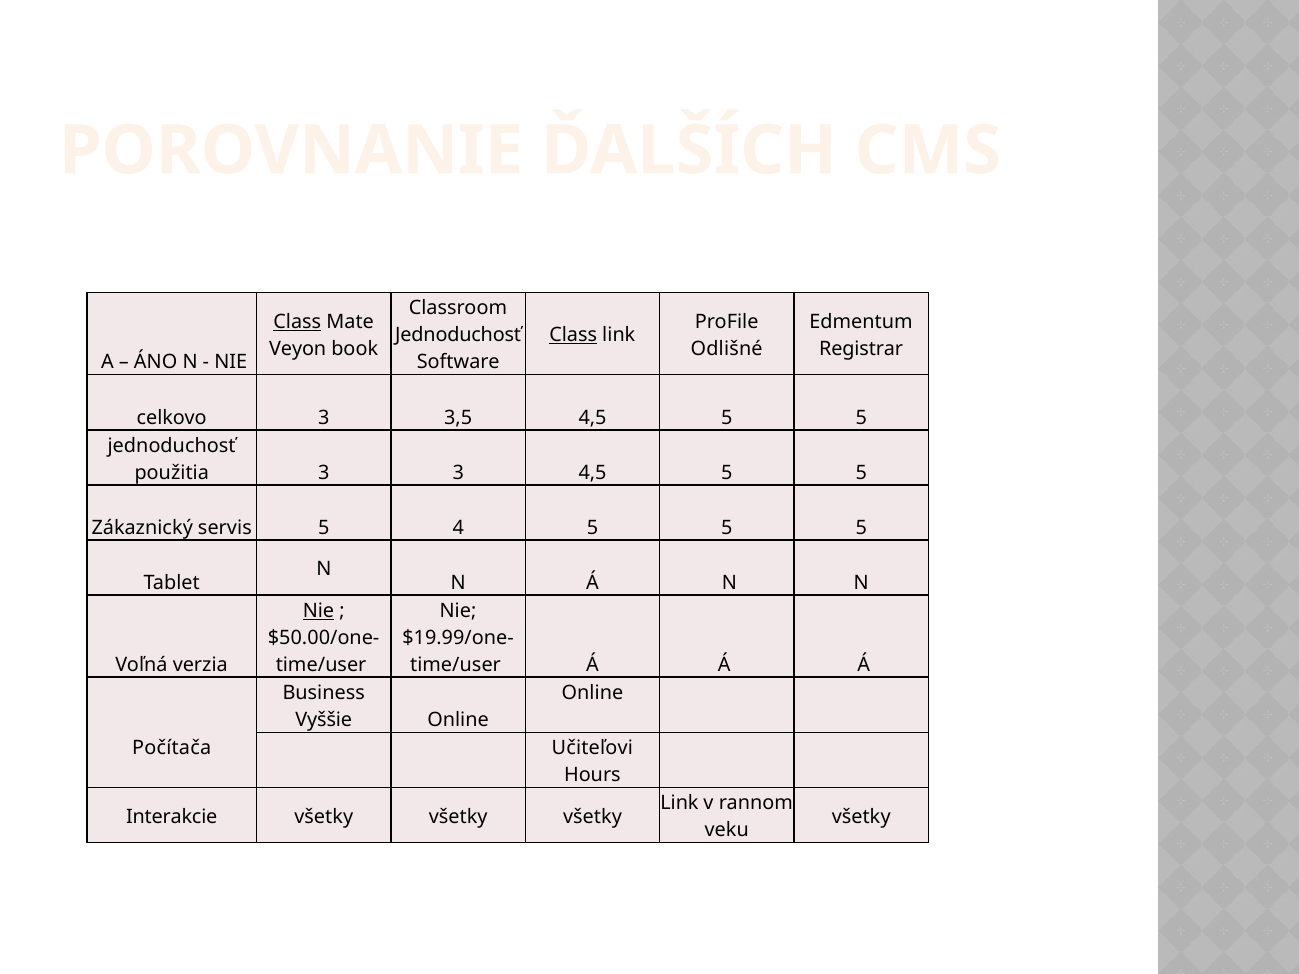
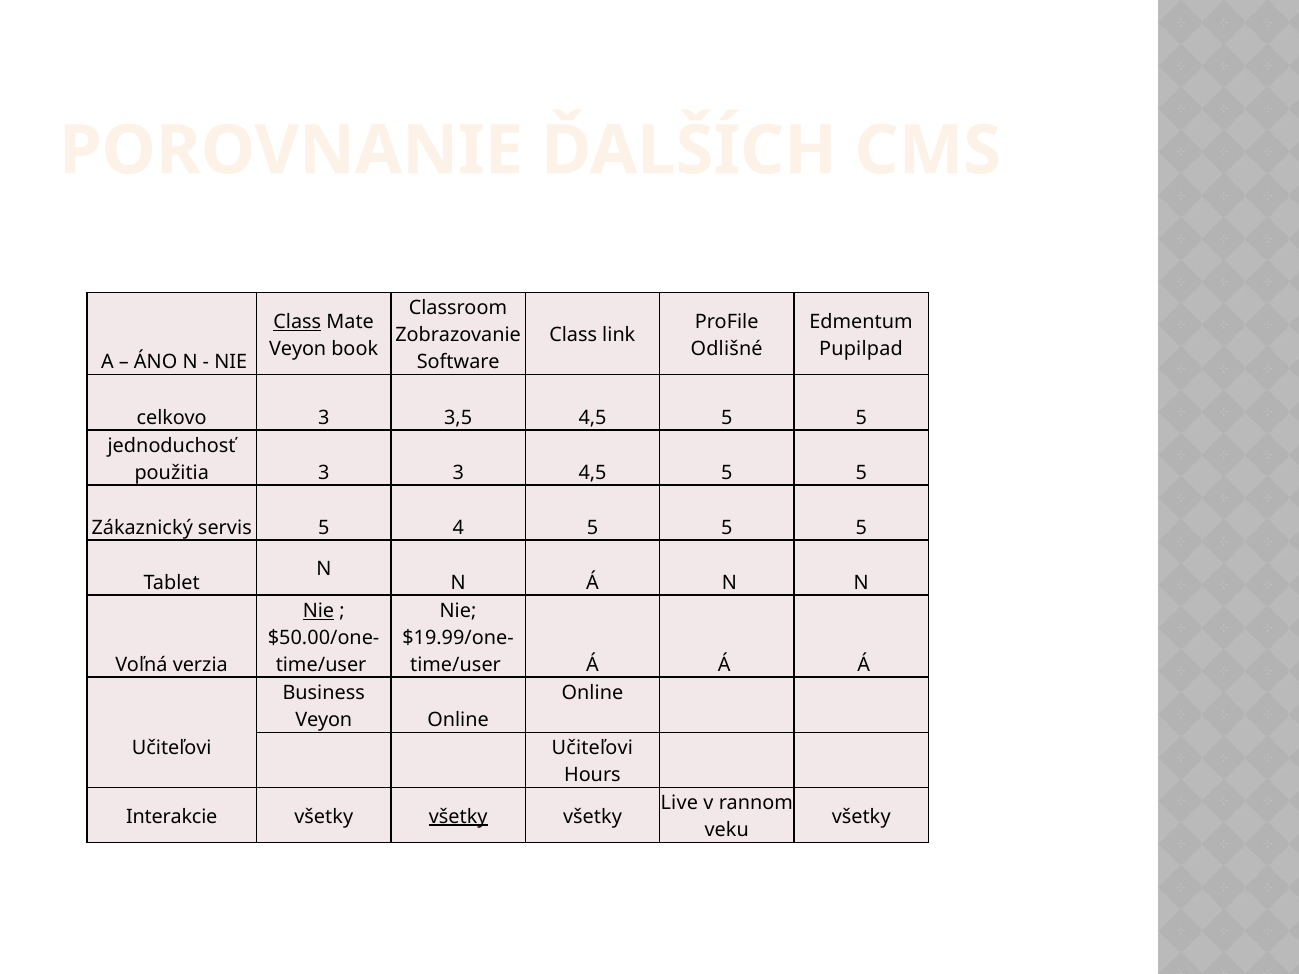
Jednoduchosť at (458, 335): Jednoduchosť -> Zobrazovanie
Class at (573, 335) underline: present -> none
Registrar: Registrar -> Pupilpad
Vyššie at (324, 720): Vyššie -> Veyon
Počítača at (172, 748): Počítača -> Učiteľovi
Link at (679, 803): Link -> Live
všetky at (458, 817) underline: none -> present
